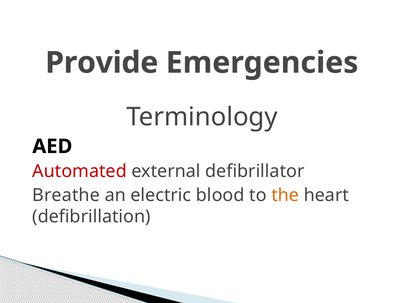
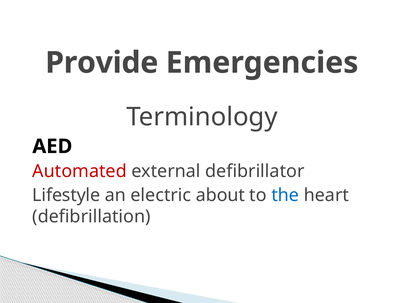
Breathe: Breathe -> Lifestyle
blood: blood -> about
the colour: orange -> blue
